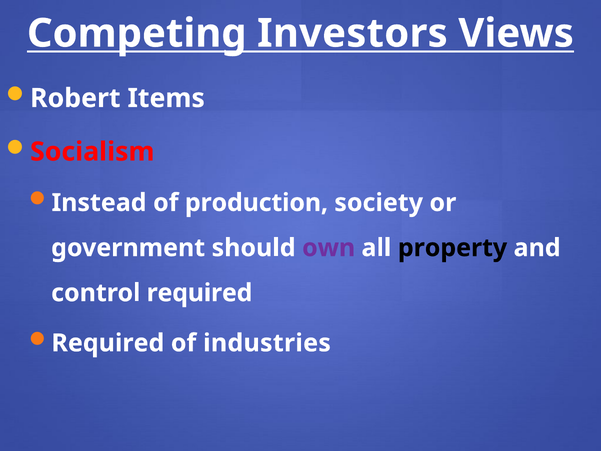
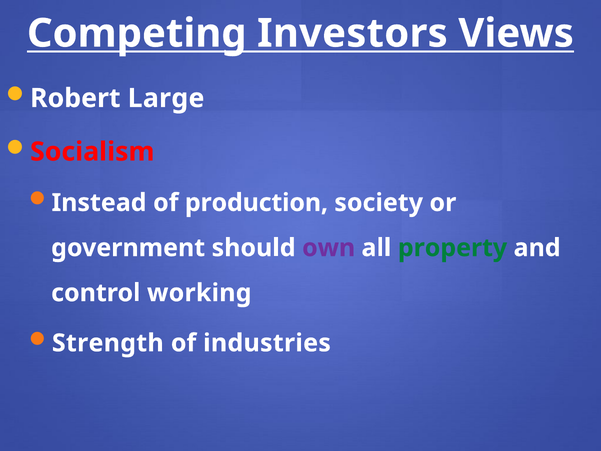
Items: Items -> Large
property colour: black -> green
control required: required -> working
Required at (108, 343): Required -> Strength
